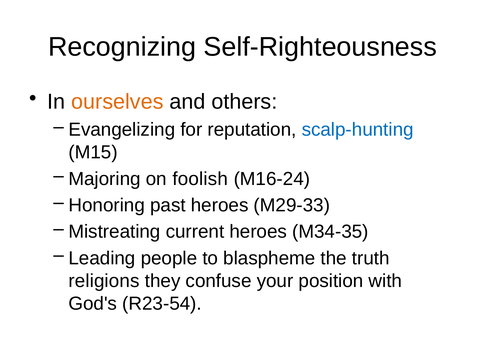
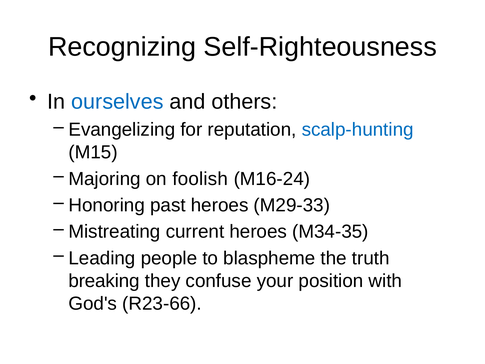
ourselves colour: orange -> blue
religions: religions -> breaking
R23-54: R23-54 -> R23-66
